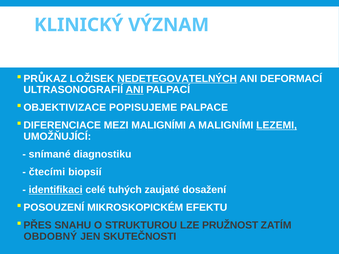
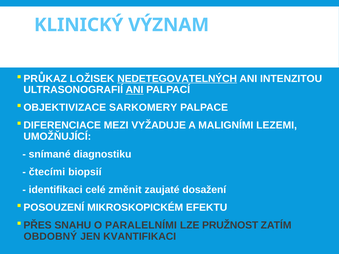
DEFORMACÍ: DEFORMACÍ -> INTENZITOU
POPISUJEME: POPISUJEME -> SARKOMERY
MEZI MALIGNÍMI: MALIGNÍMI -> VYŽADUJE
LEZEMI underline: present -> none
identifikaci underline: present -> none
tuhých: tuhých -> změnit
STRUKTUROU: STRUKTUROU -> PARALELNÍMI
SKUTEČNOSTI: SKUTEČNOSTI -> KVANTIFIKACI
